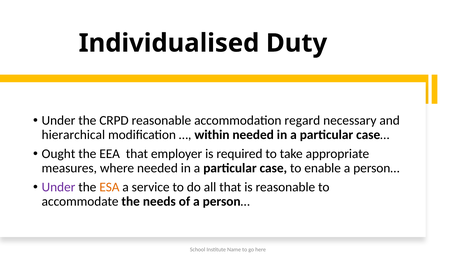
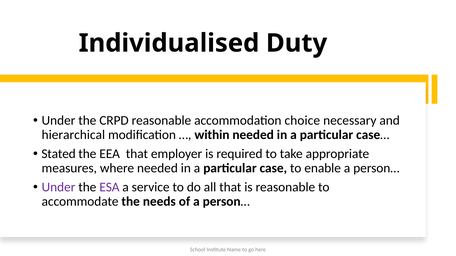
regard: regard -> choice
Ought: Ought -> Stated
ESA colour: orange -> purple
